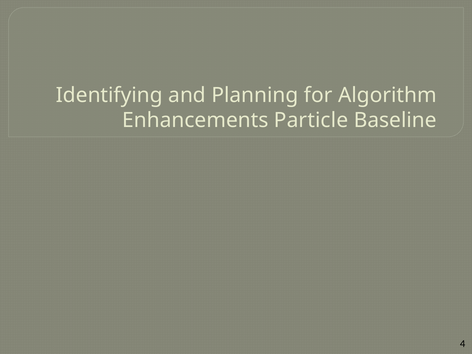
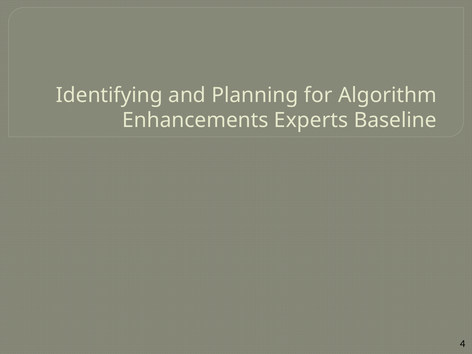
Particle: Particle -> Experts
